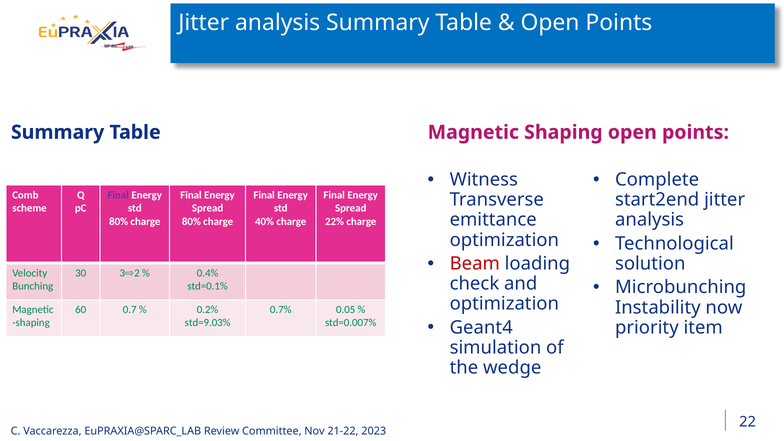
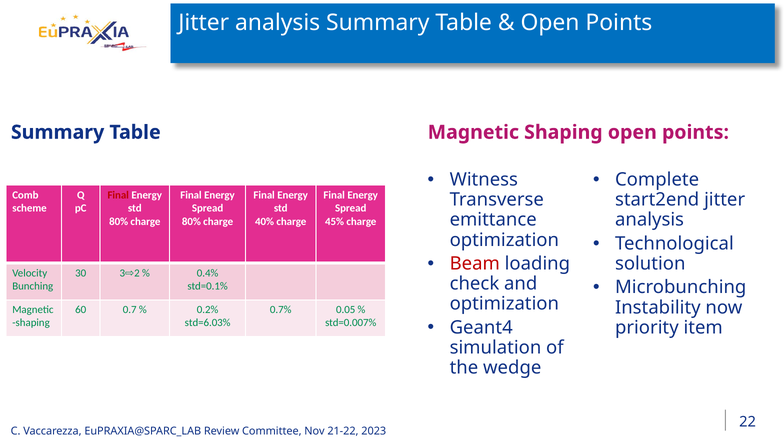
Final at (118, 195) colour: purple -> red
22%: 22% -> 45%
std=9.03%: std=9.03% -> std=6.03%
